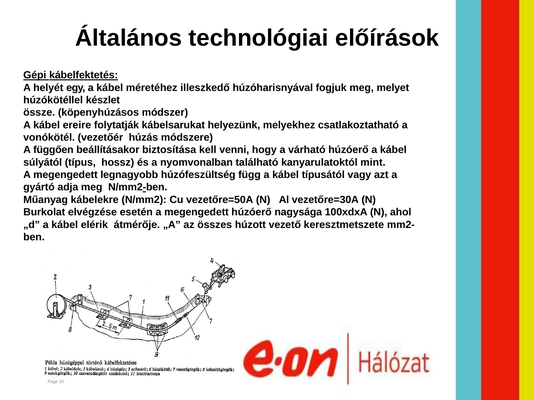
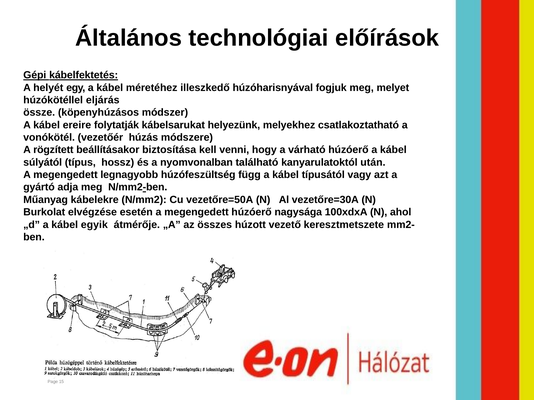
készlet: készlet -> eljárás
függően: függően -> rögzített
mint: mint -> után
elérik: elérik -> egyik
